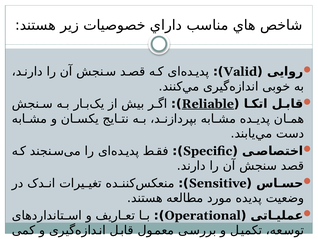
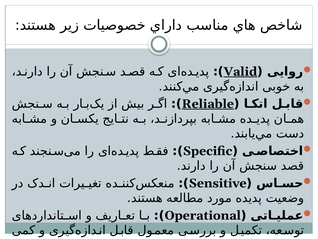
Valid underline: none -> present
